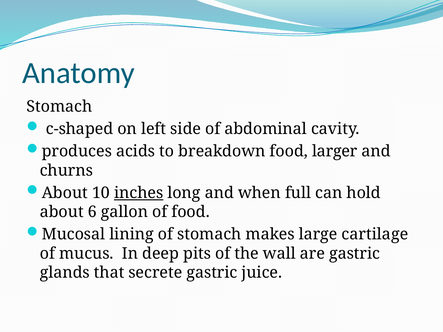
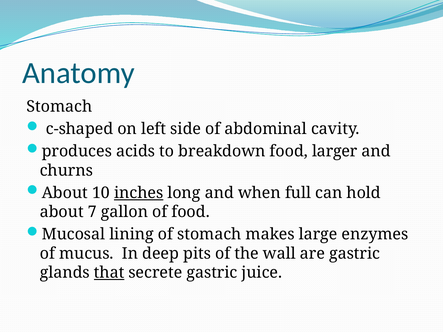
6: 6 -> 7
cartilage: cartilage -> enzymes
that underline: none -> present
